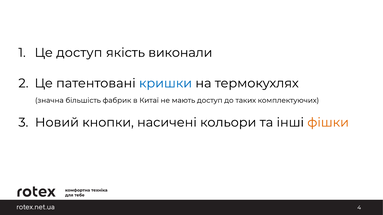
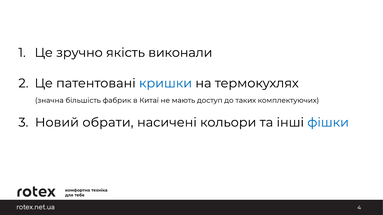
Це доступ: доступ -> зручно
кнопки: кнопки -> обрати
фішки colour: orange -> blue
